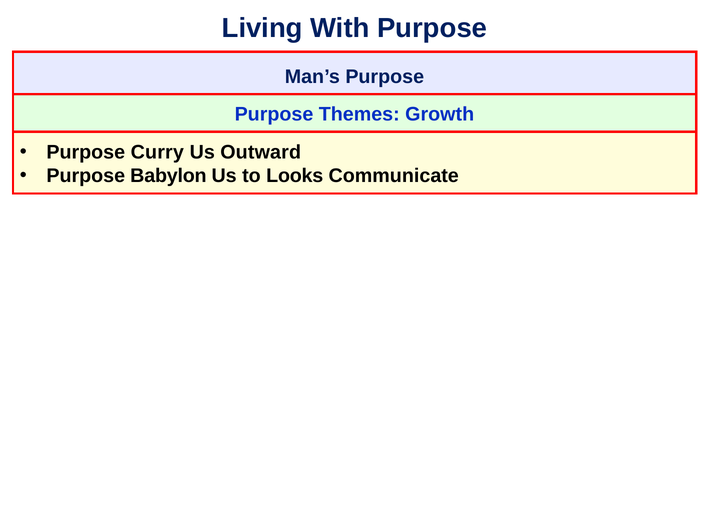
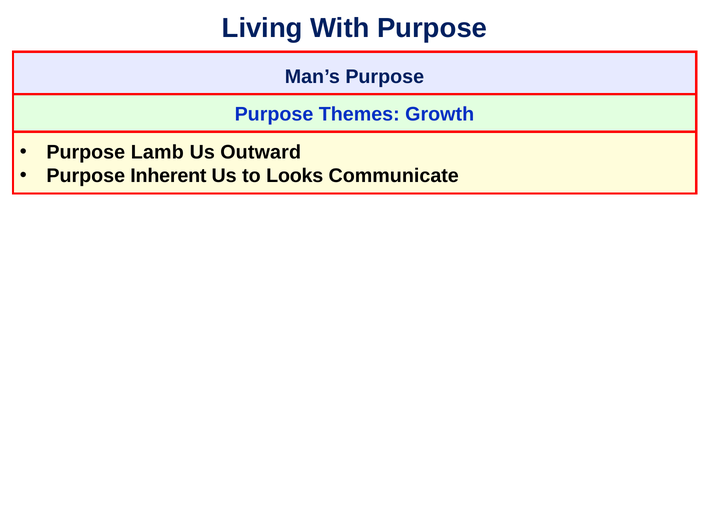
Curry: Curry -> Lamb
Babylon: Babylon -> Inherent
